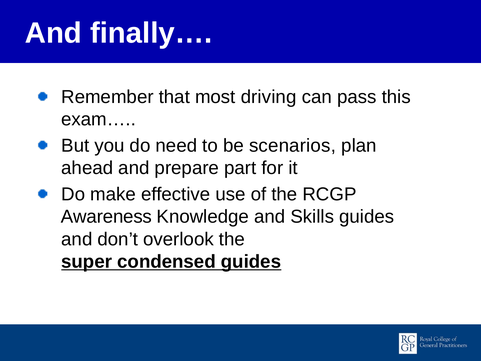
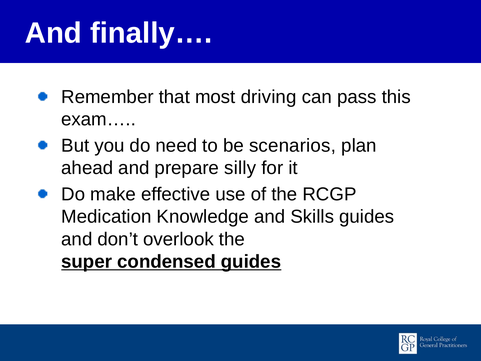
part: part -> silly
Awareness: Awareness -> Medication
